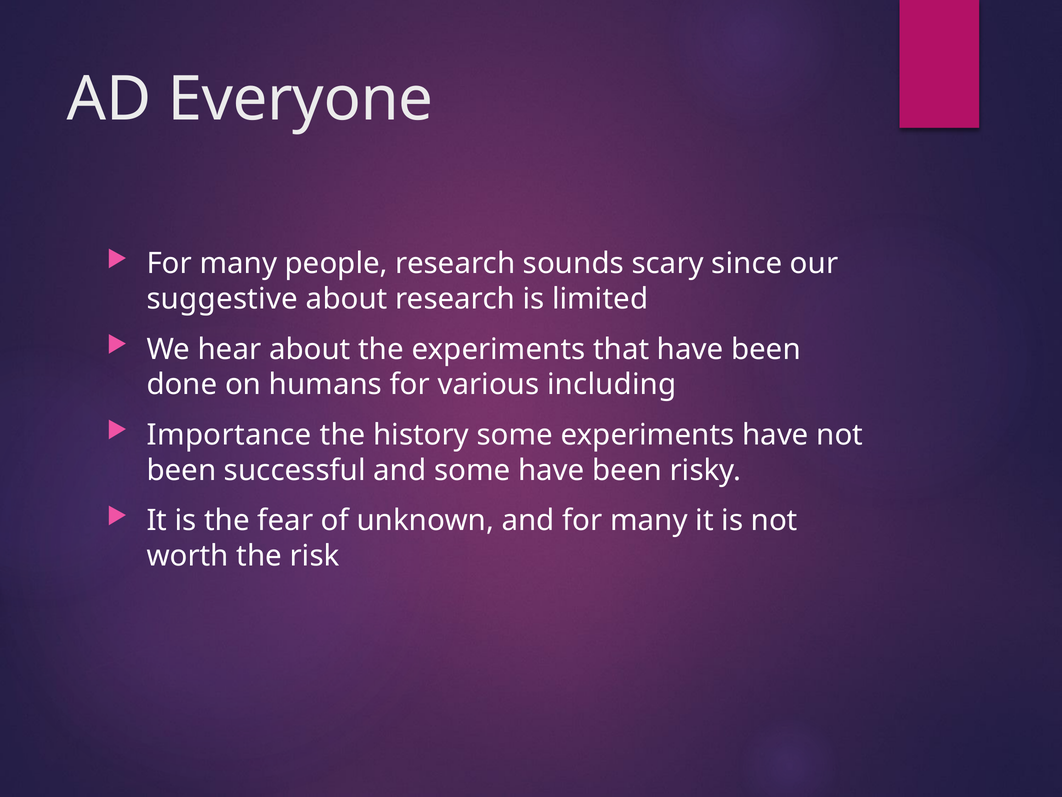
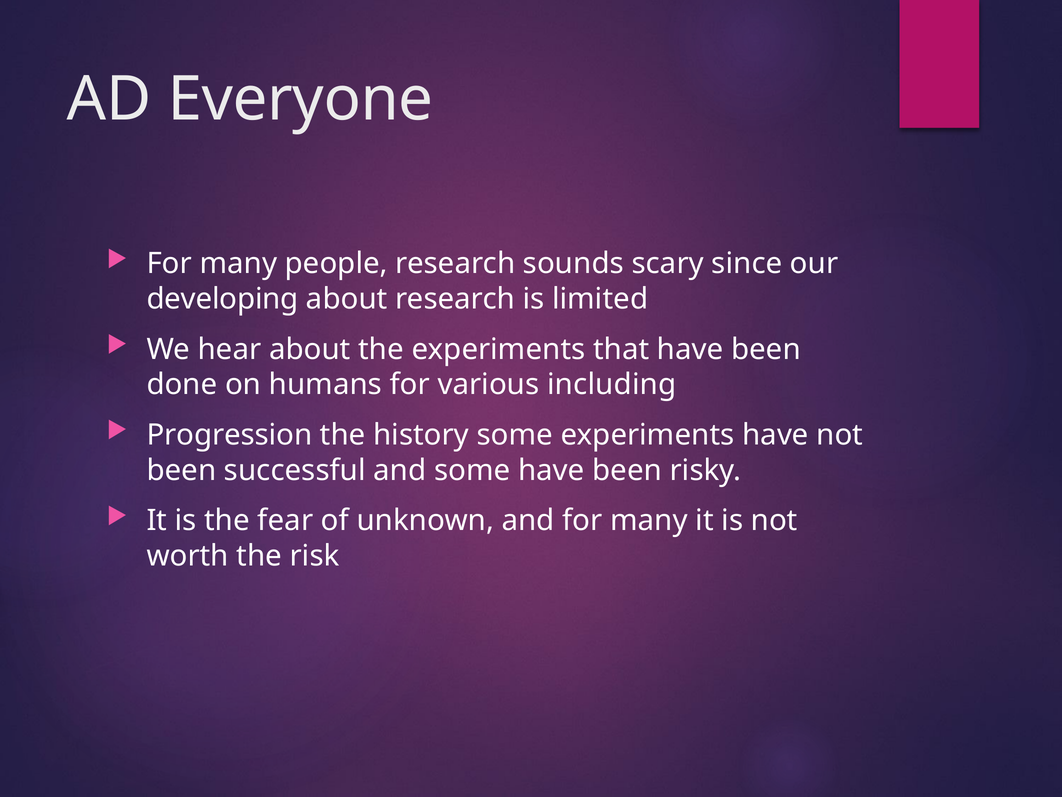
suggestive: suggestive -> developing
Importance: Importance -> Progression
